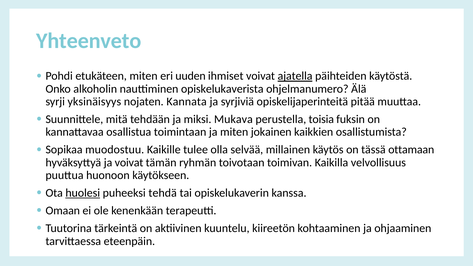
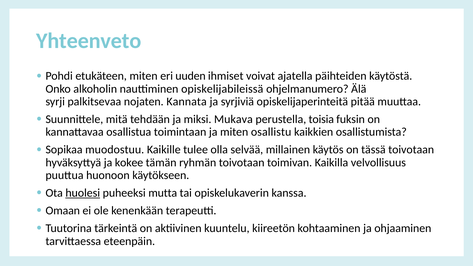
ajatella underline: present -> none
opiskelukaverista: opiskelukaverista -> opiskelijabileissä
yksinäisyys: yksinäisyys -> palkitsevaa
jokainen: jokainen -> osallistu
tässä ottamaan: ottamaan -> toivotaan
ja voivat: voivat -> kokee
tehdä: tehdä -> mutta
